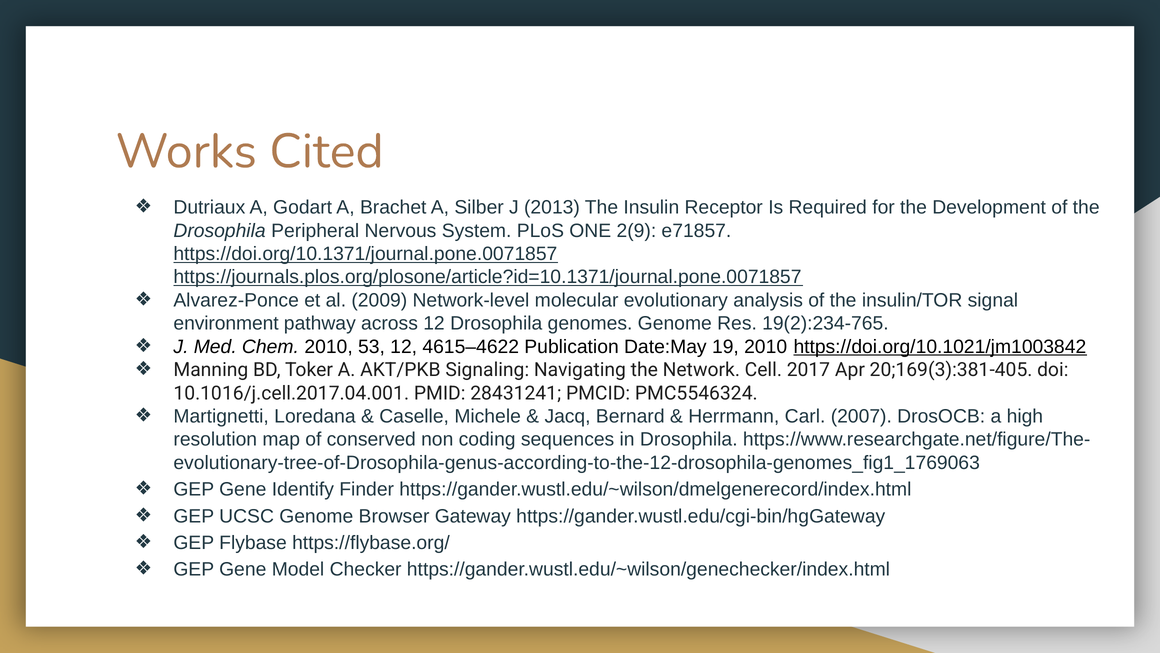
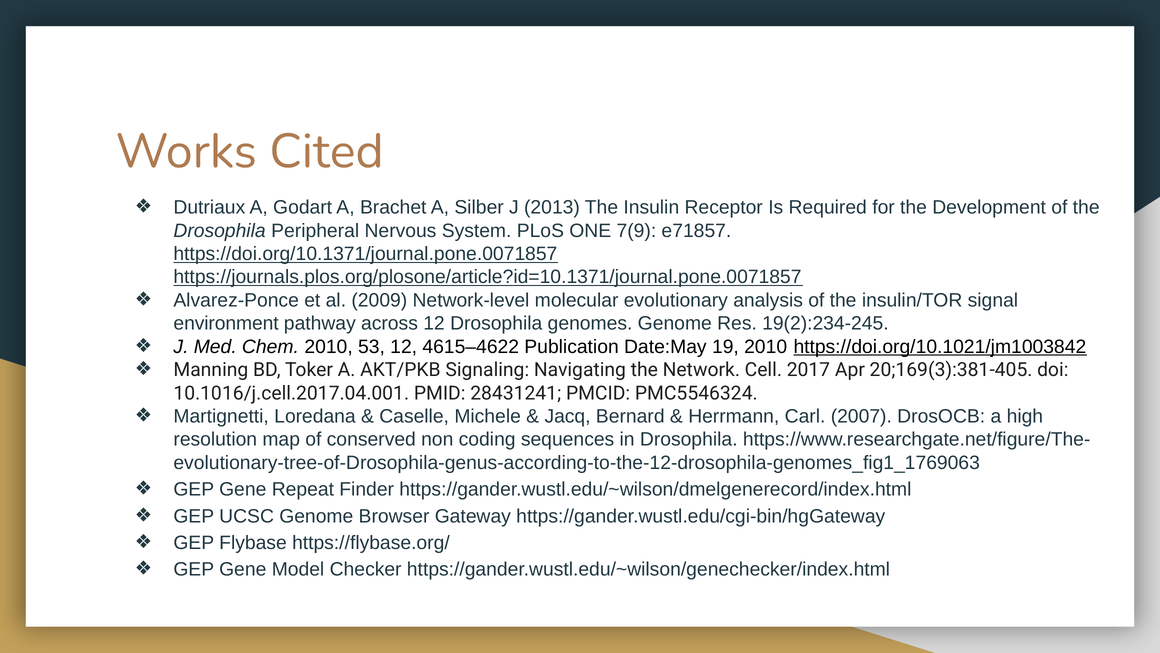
2(9: 2(9 -> 7(9
19(2):234-765: 19(2):234-765 -> 19(2):234-245
Identify: Identify -> Repeat
